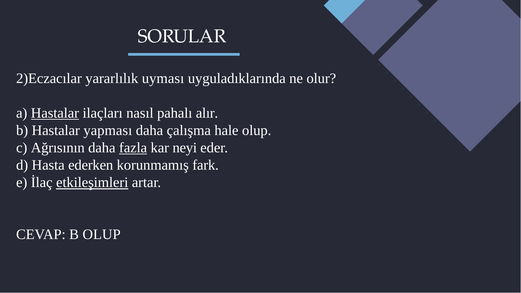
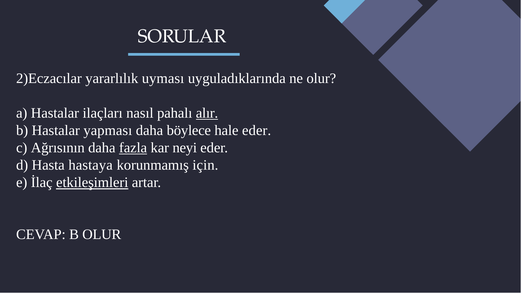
Hastalar at (55, 113) underline: present -> none
alır underline: none -> present
çalışma: çalışma -> böylece
hale olup: olup -> eder
ederken: ederken -> hastaya
fark: fark -> için
B OLUP: OLUP -> OLUR
